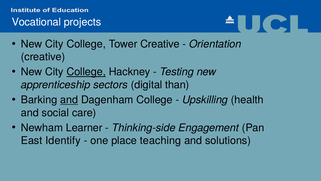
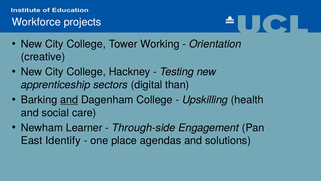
Vocational: Vocational -> Workforce
Tower Creative: Creative -> Working
College at (86, 72) underline: present -> none
Thinking-side: Thinking-side -> Through-side
teaching: teaching -> agendas
